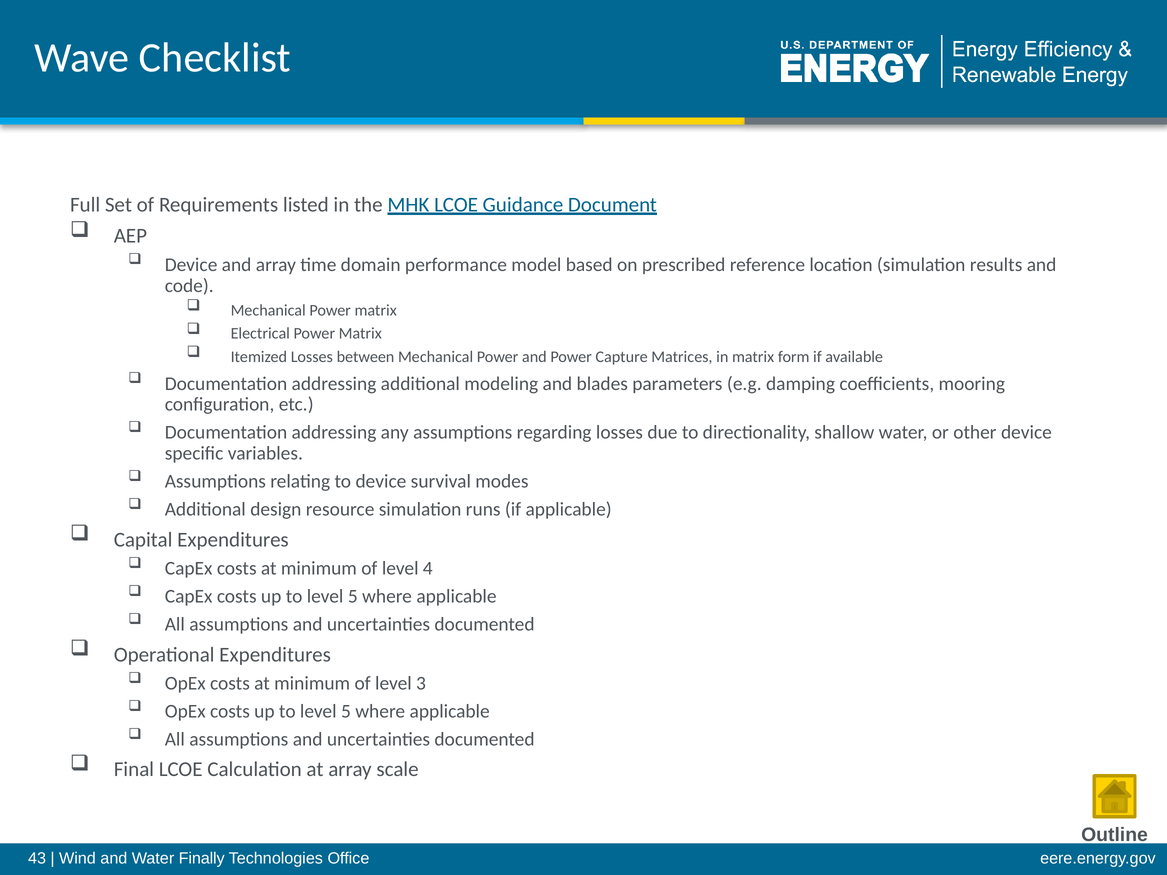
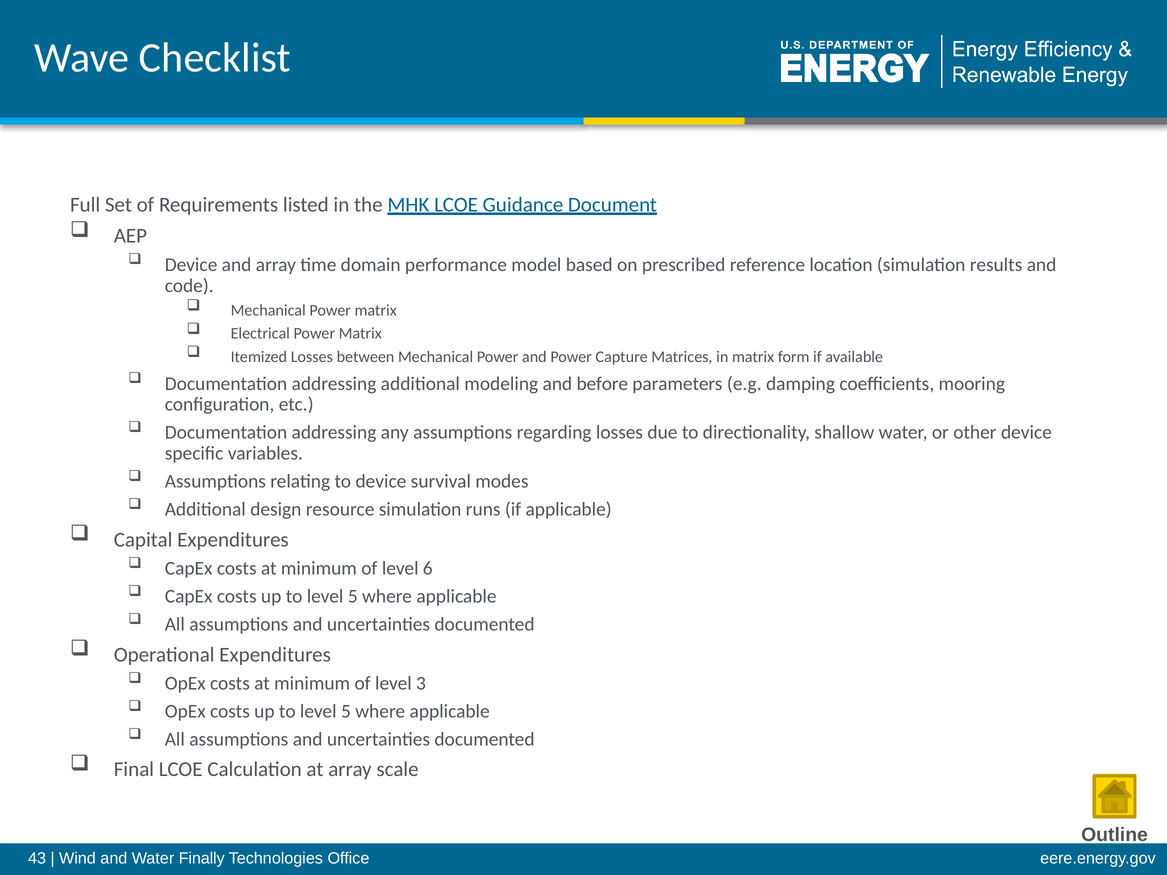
blades: blades -> before
4: 4 -> 6
